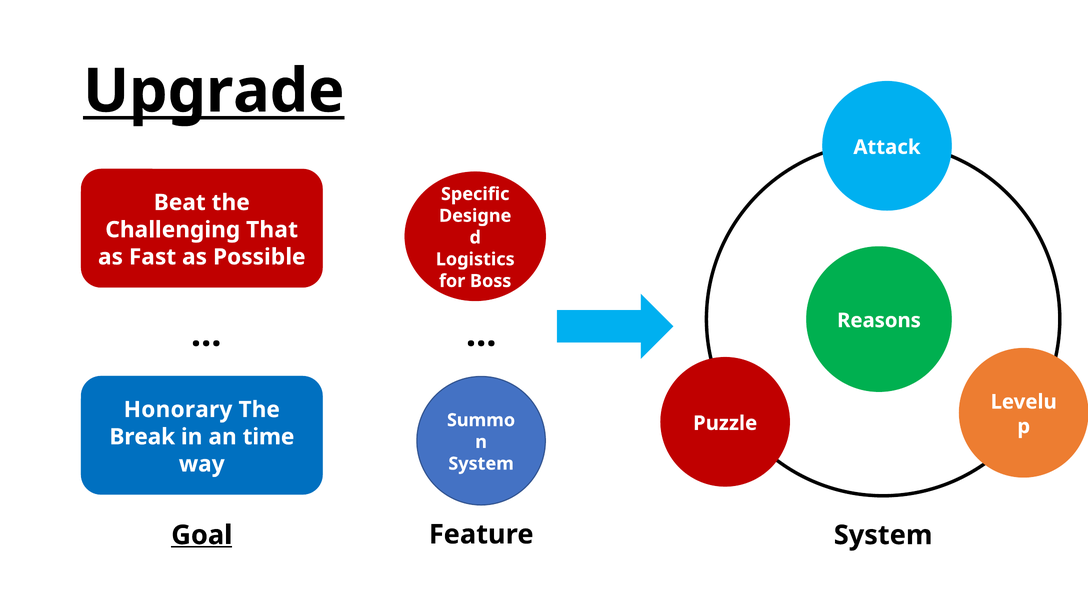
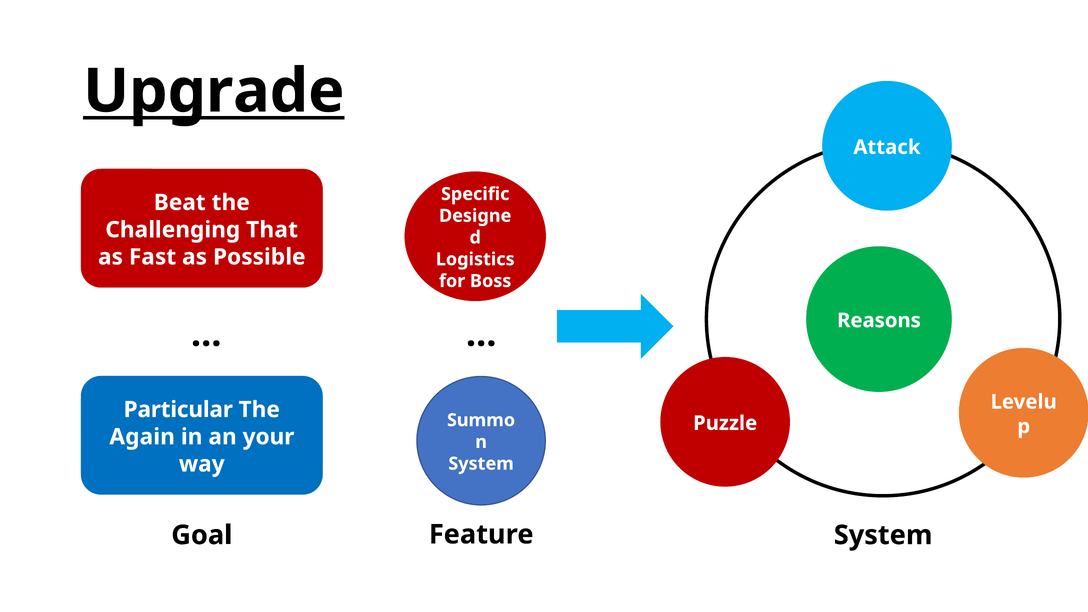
Honorary: Honorary -> Particular
Break: Break -> Again
time: time -> your
Goal underline: present -> none
